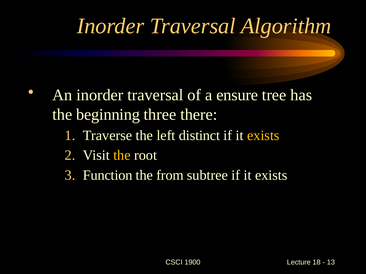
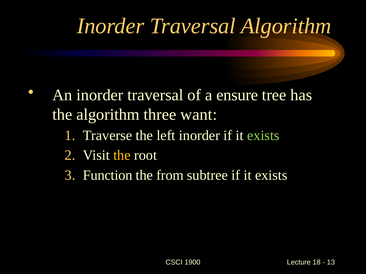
the beginning: beginning -> algorithm
there: there -> want
left distinct: distinct -> inorder
exists at (263, 136) colour: yellow -> light green
